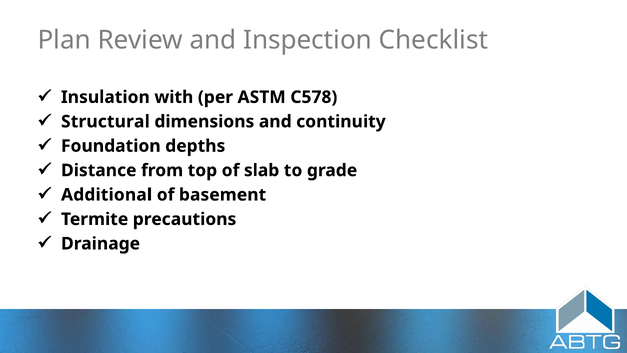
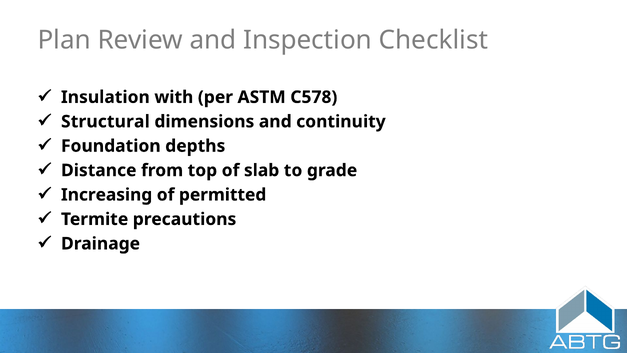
Additional: Additional -> Increasing
basement: basement -> permitted
